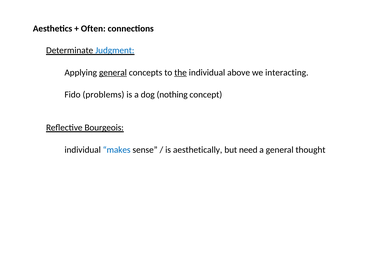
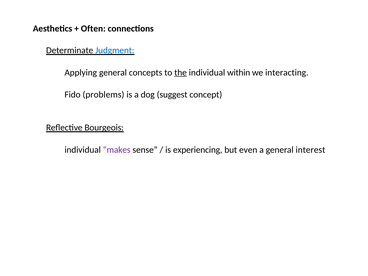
general at (113, 73) underline: present -> none
above: above -> within
nothing: nothing -> suggest
makes colour: blue -> purple
aesthetically: aesthetically -> experiencing
need: need -> even
thought: thought -> interest
